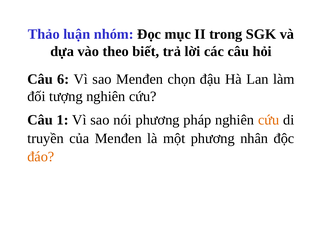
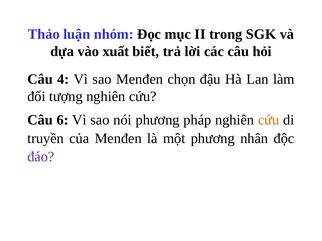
theo: theo -> xuất
6: 6 -> 4
1: 1 -> 6
đáo colour: orange -> purple
